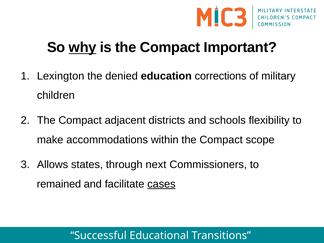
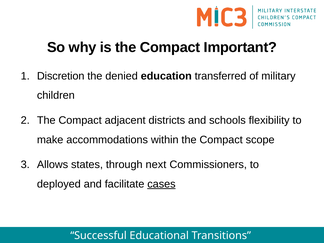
why underline: present -> none
Lexington: Lexington -> Discretion
corrections: corrections -> transferred
remained: remained -> deployed
